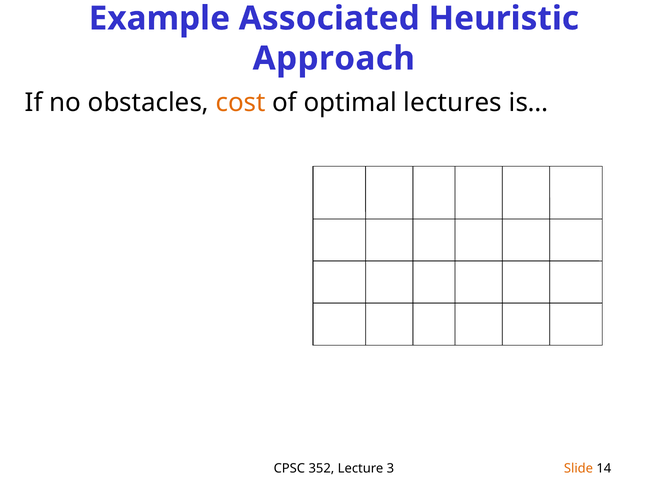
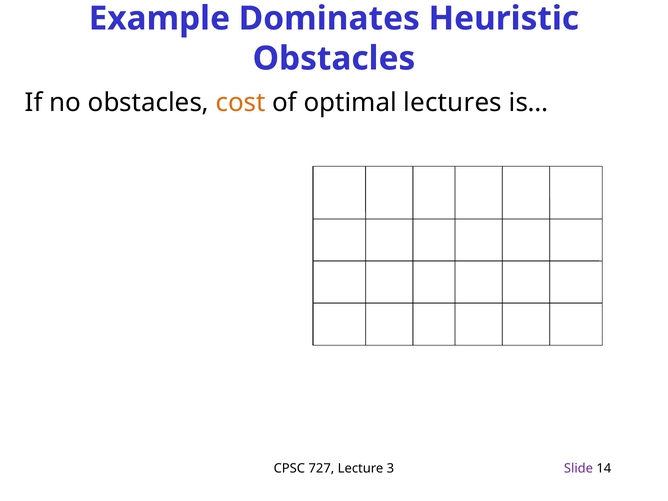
Associated: Associated -> Dominates
Approach at (334, 59): Approach -> Obstacles
352: 352 -> 727
Slide colour: orange -> purple
